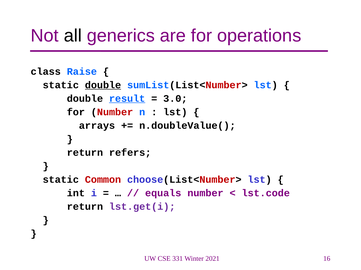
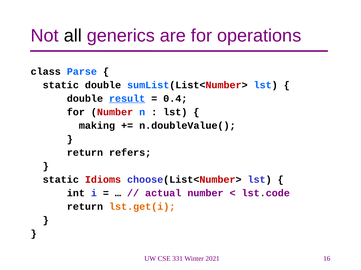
Raise: Raise -> Parse
double at (103, 85) underline: present -> none
3.0: 3.0 -> 0.4
arrays: arrays -> making
Common: Common -> Idioms
equals: equals -> actual
lst.get(i colour: purple -> orange
